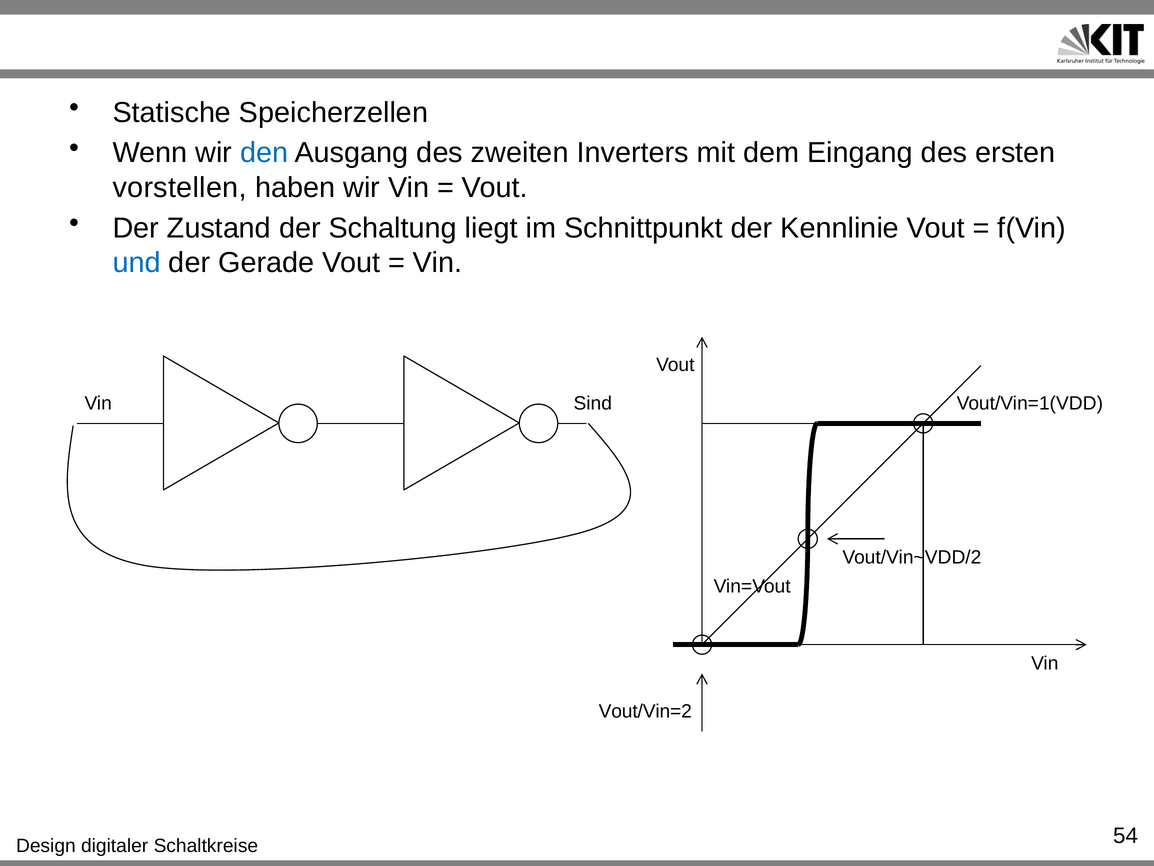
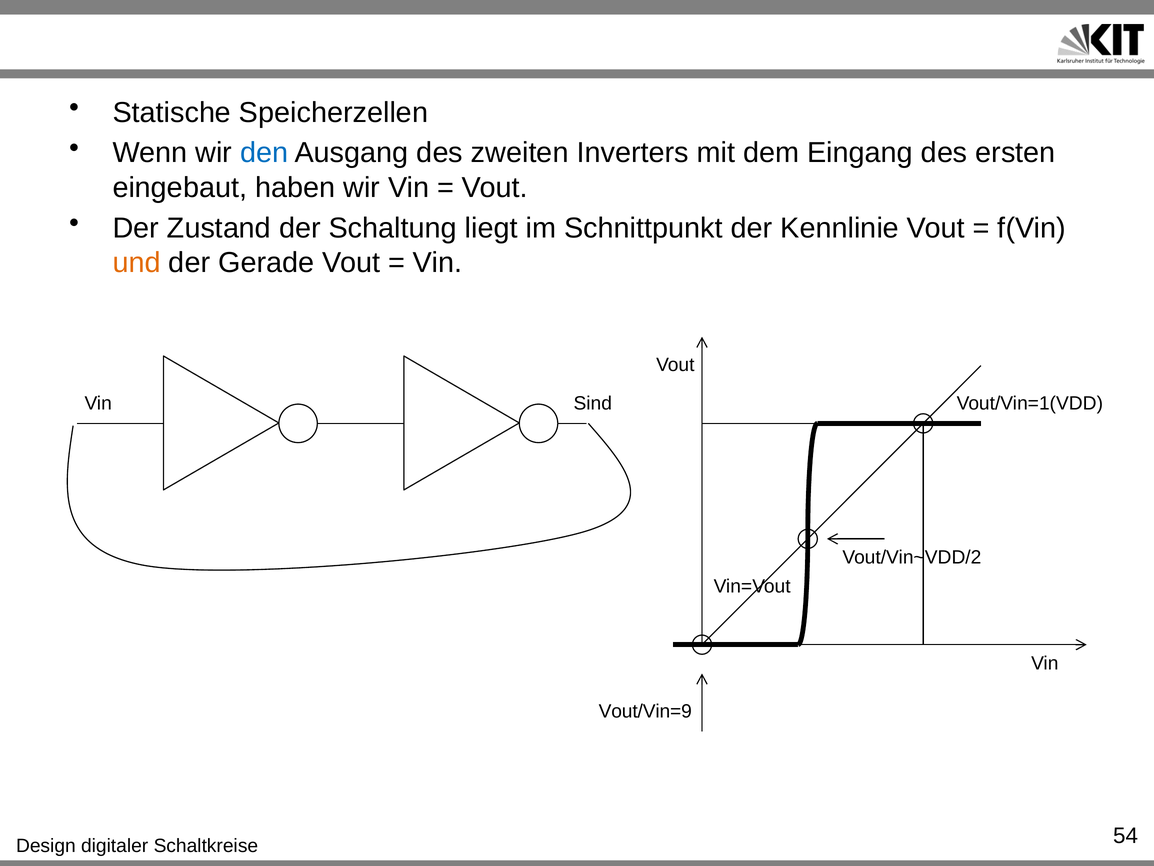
vorstellen: vorstellen -> eingebaut
und colour: blue -> orange
Vout/Vin=2: Vout/Vin=2 -> Vout/Vin=9
